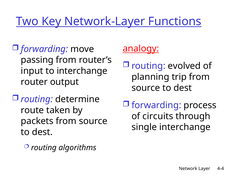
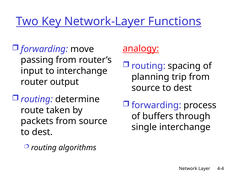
evolved: evolved -> spacing
circuits: circuits -> buffers
